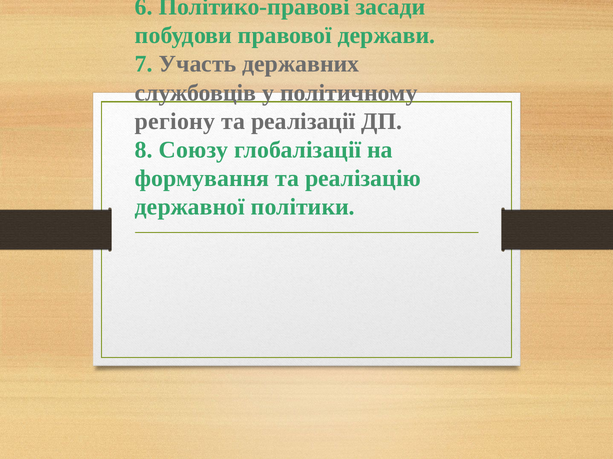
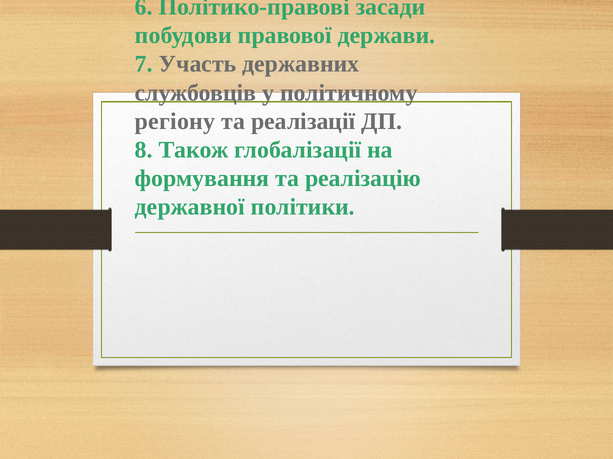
Союзу: Союзу -> Також
